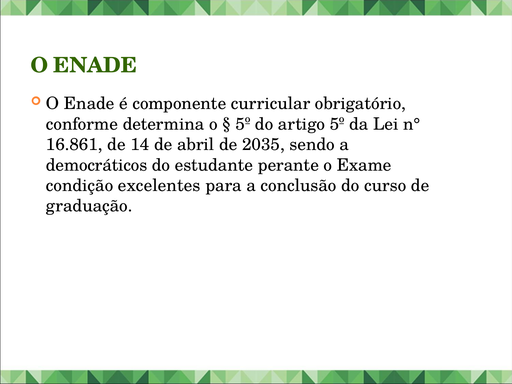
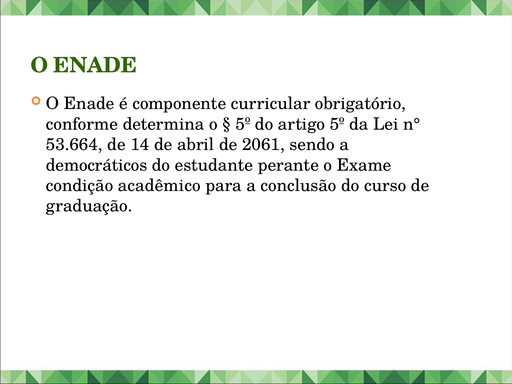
16.861: 16.861 -> 53.664
2035: 2035 -> 2061
excelentes: excelentes -> acadêmico
